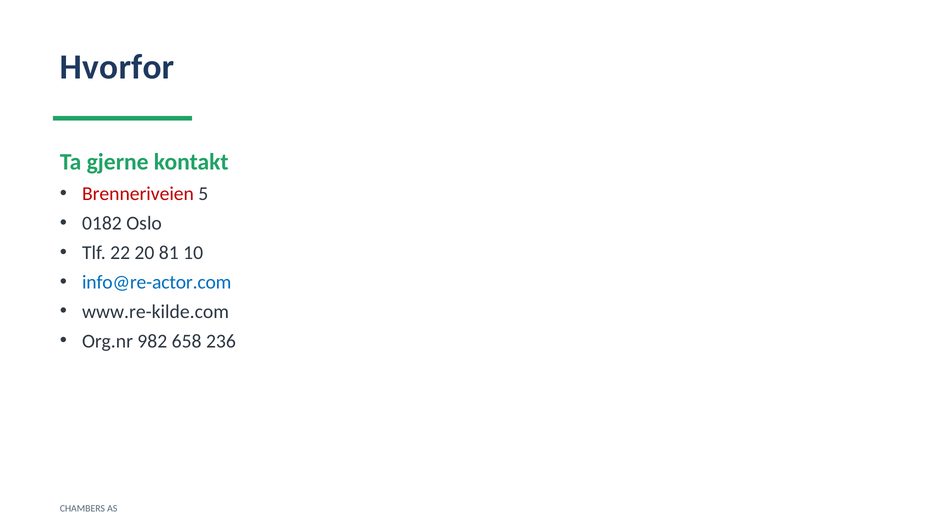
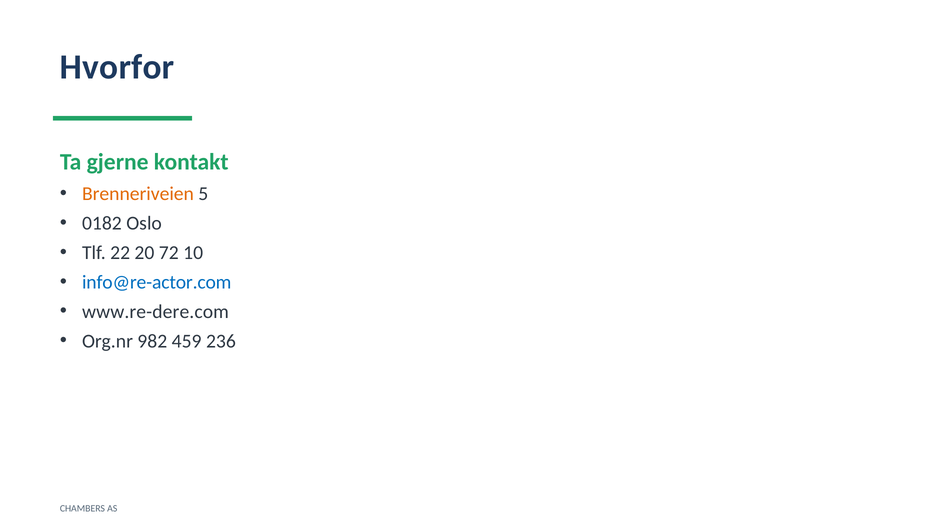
Brenneriveien colour: red -> orange
81: 81 -> 72
www.re-kilde.com: www.re-kilde.com -> www.re-dere.com
658: 658 -> 459
